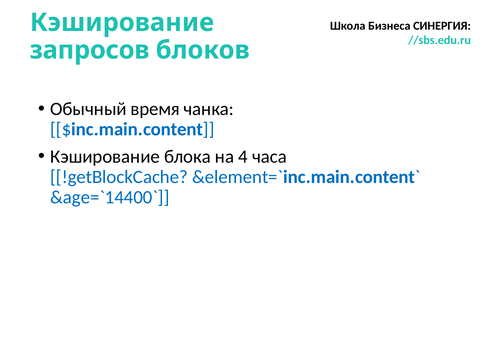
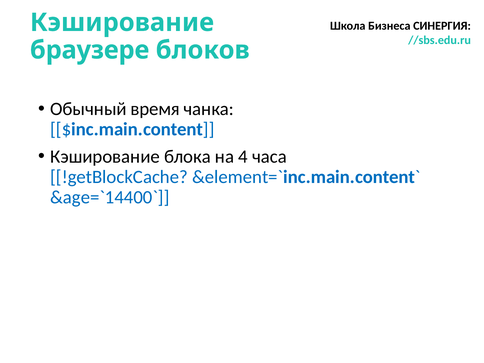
запросов: запросов -> браузере
